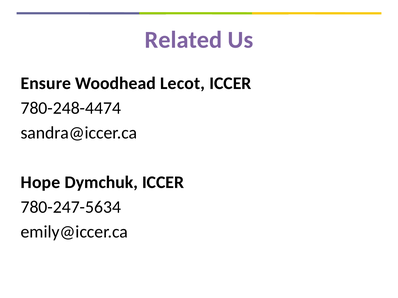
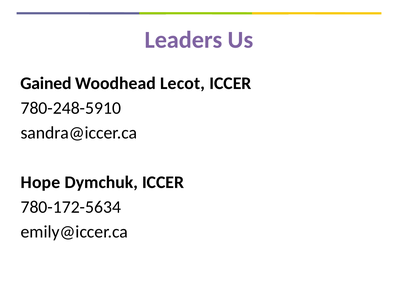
Related: Related -> Leaders
Ensure: Ensure -> Gained
780-248-4474: 780-248-4474 -> 780-248-5910
780-247-5634: 780-247-5634 -> 780-172-5634
